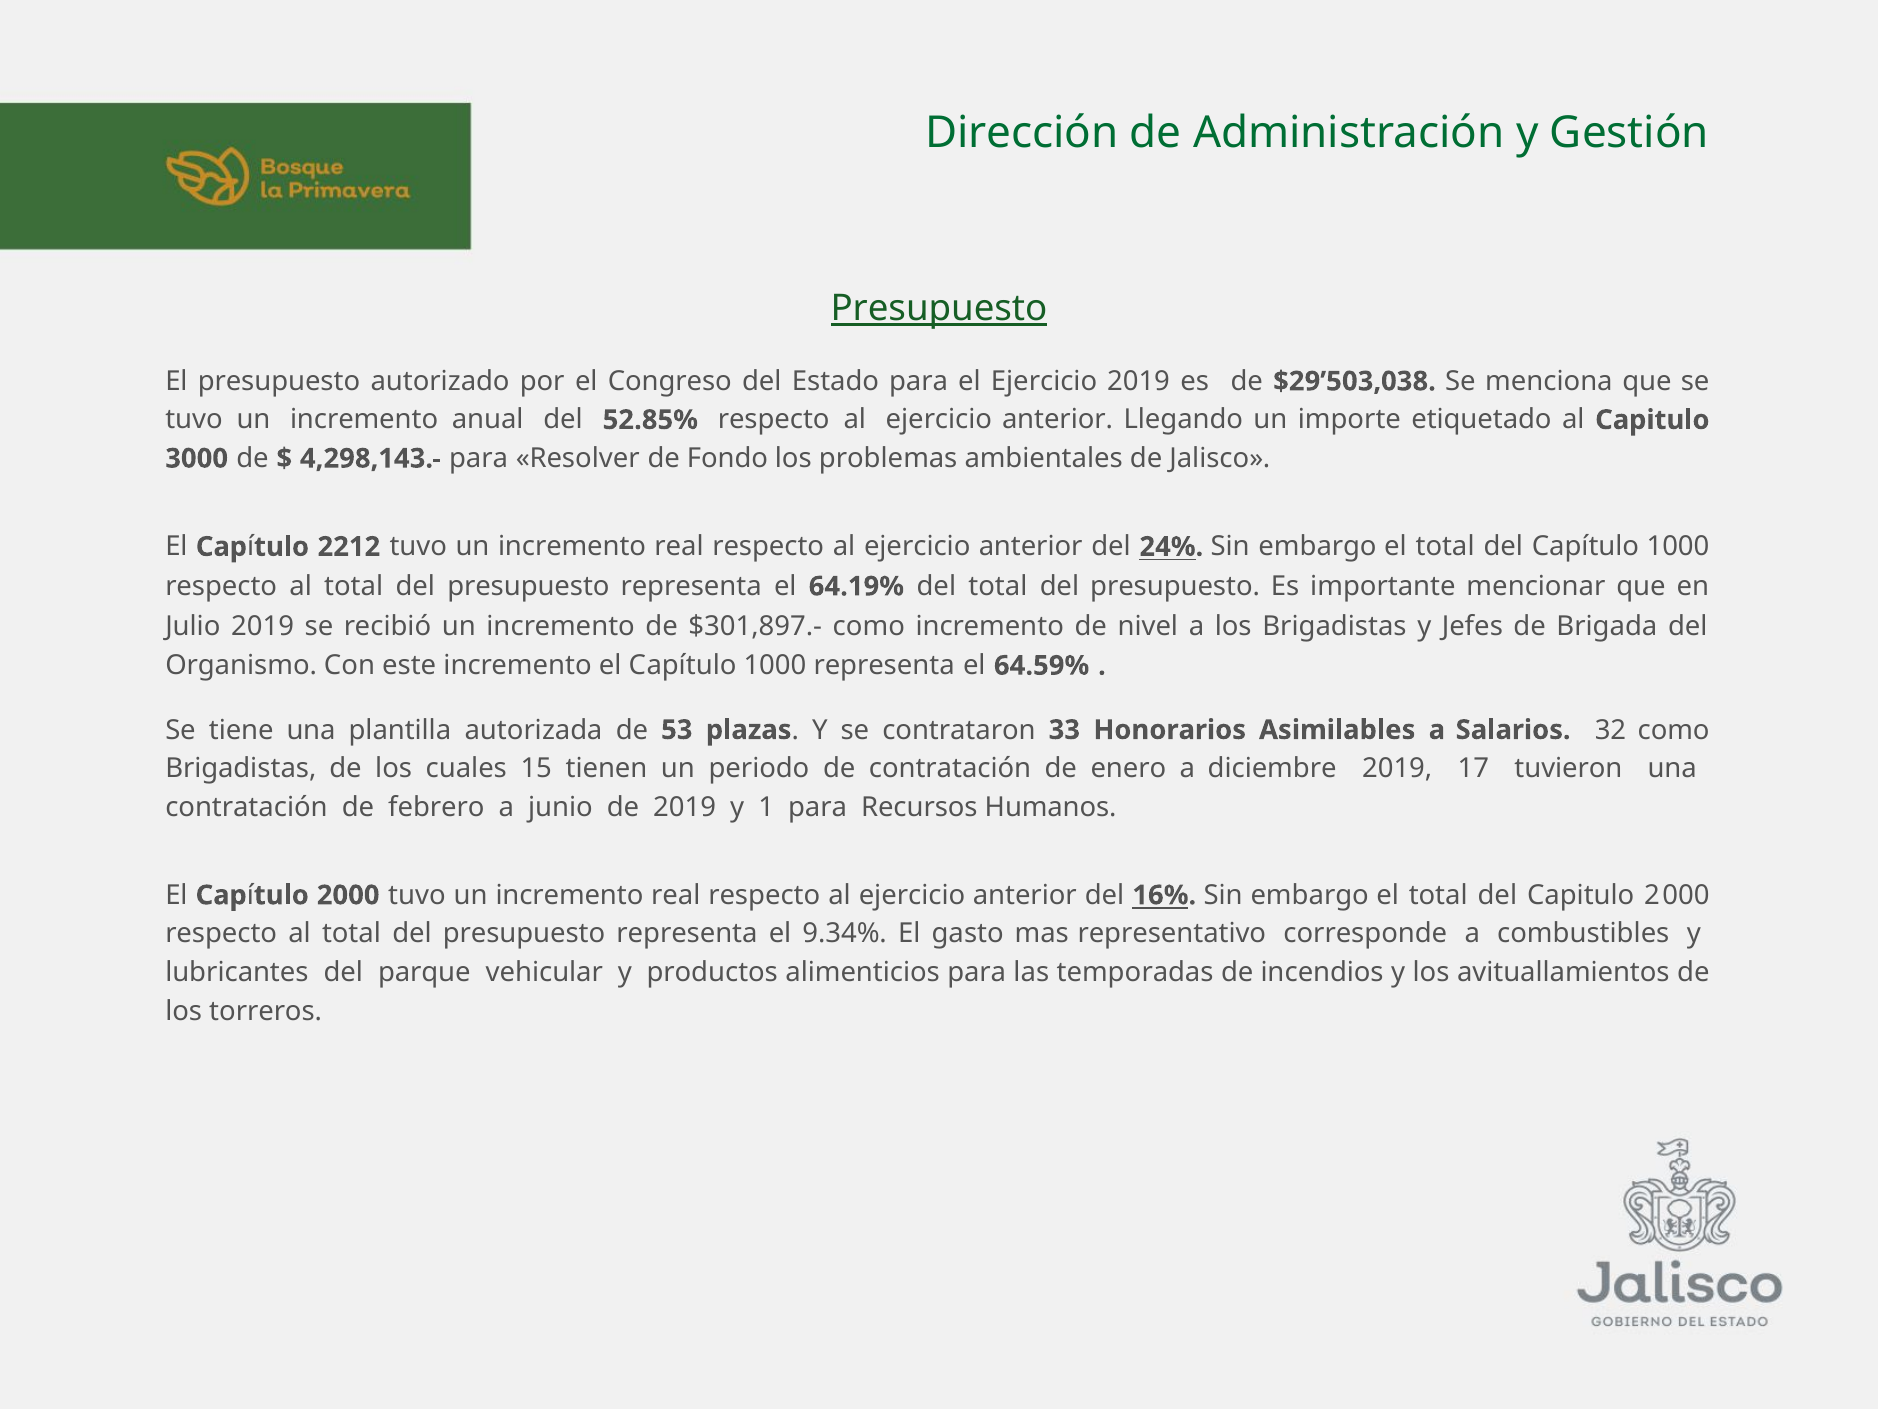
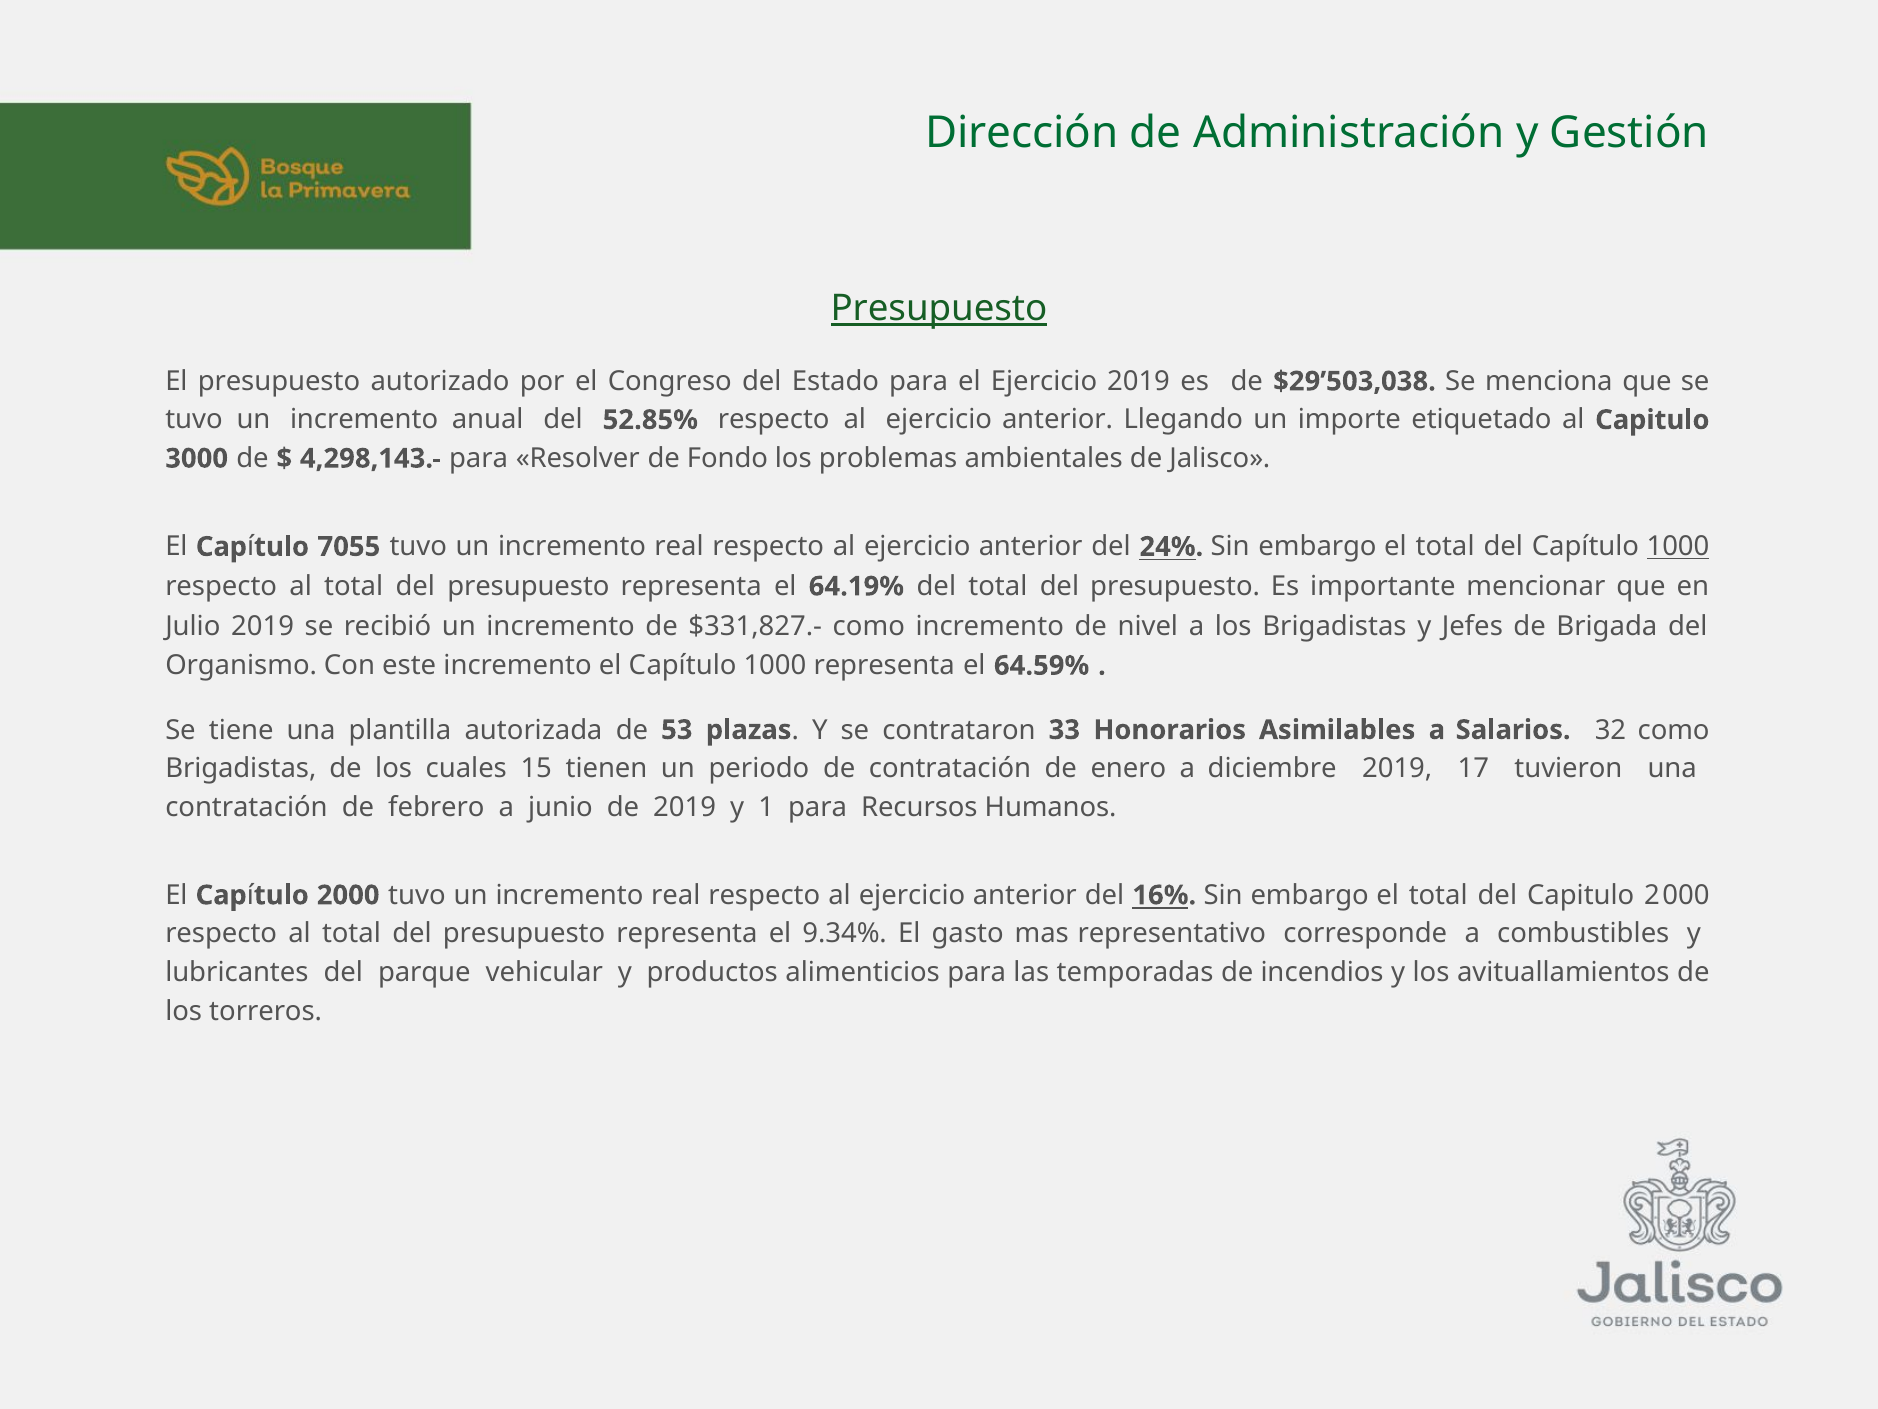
2212: 2212 -> 7055
1000 at (1678, 547) underline: none -> present
$301,897.-: $301,897.- -> $331,827.-
